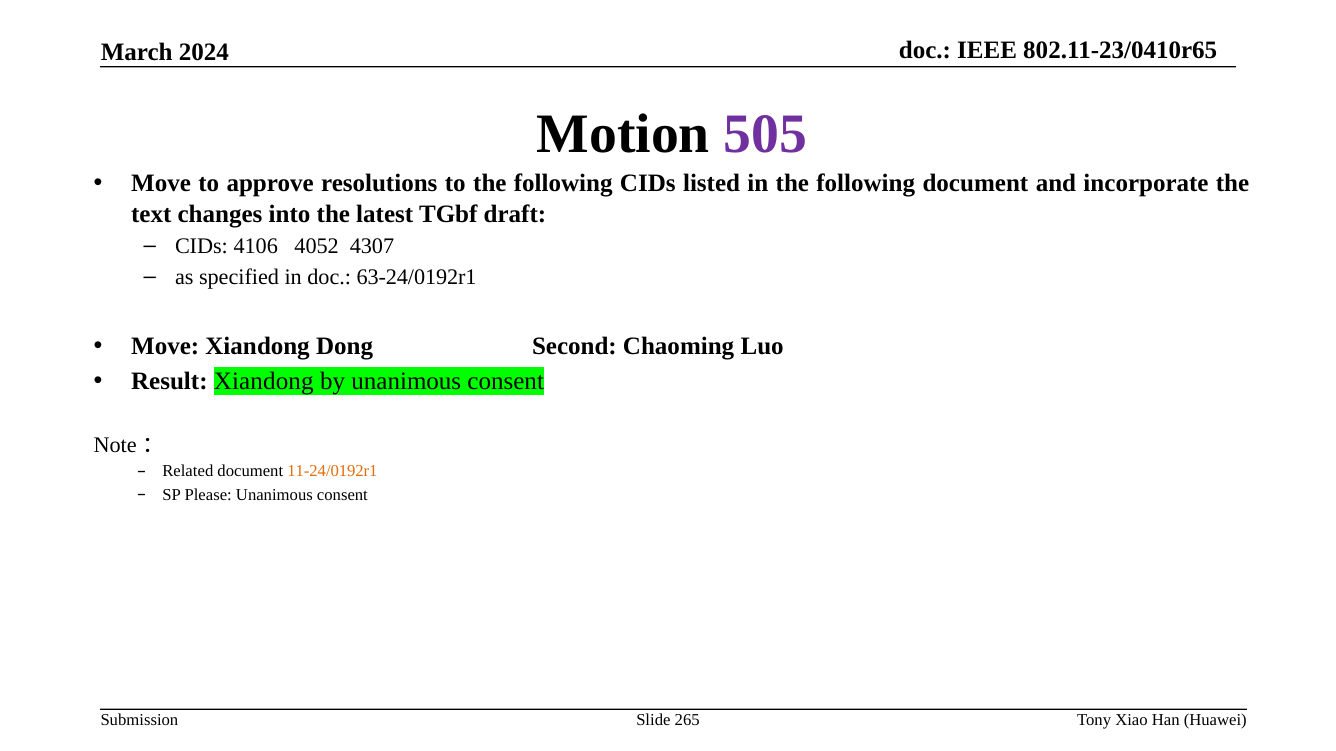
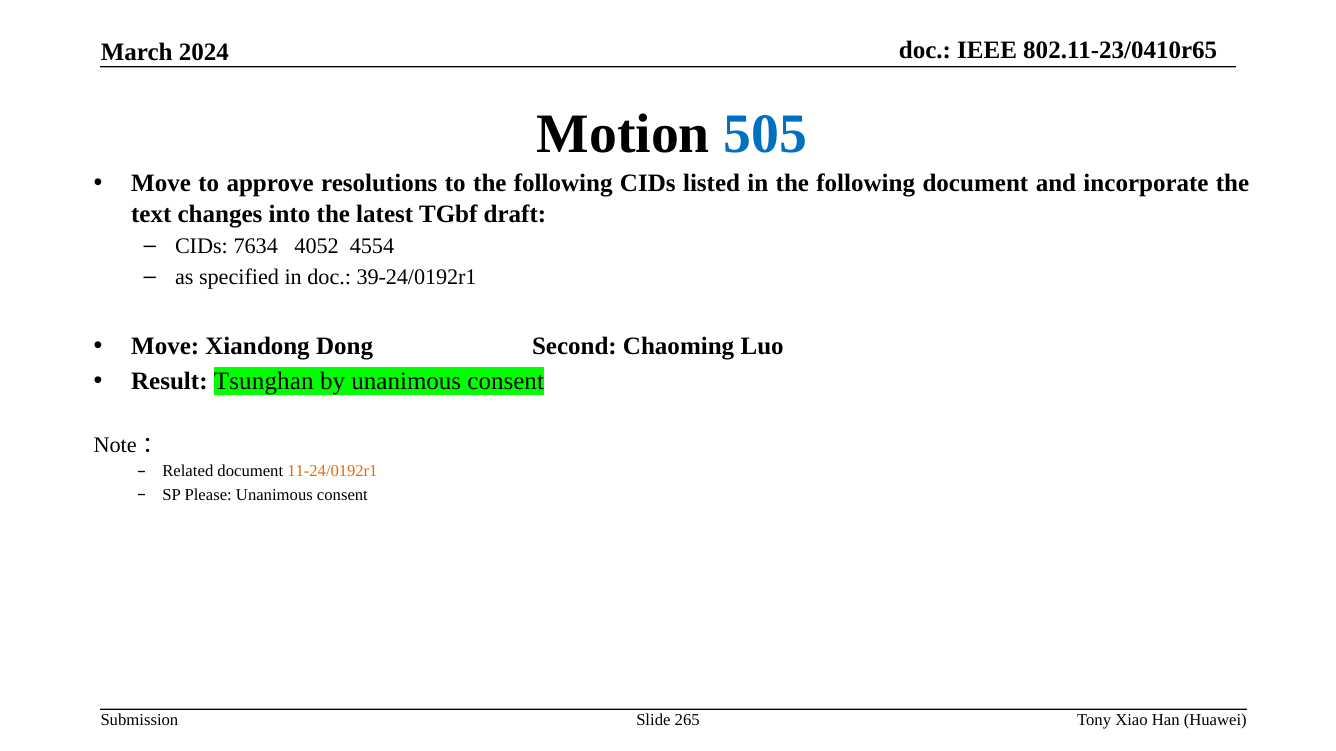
505 colour: purple -> blue
4106: 4106 -> 7634
4307: 4307 -> 4554
63-24/0192r1: 63-24/0192r1 -> 39-24/0192r1
Result Xiandong: Xiandong -> Tsunghan
